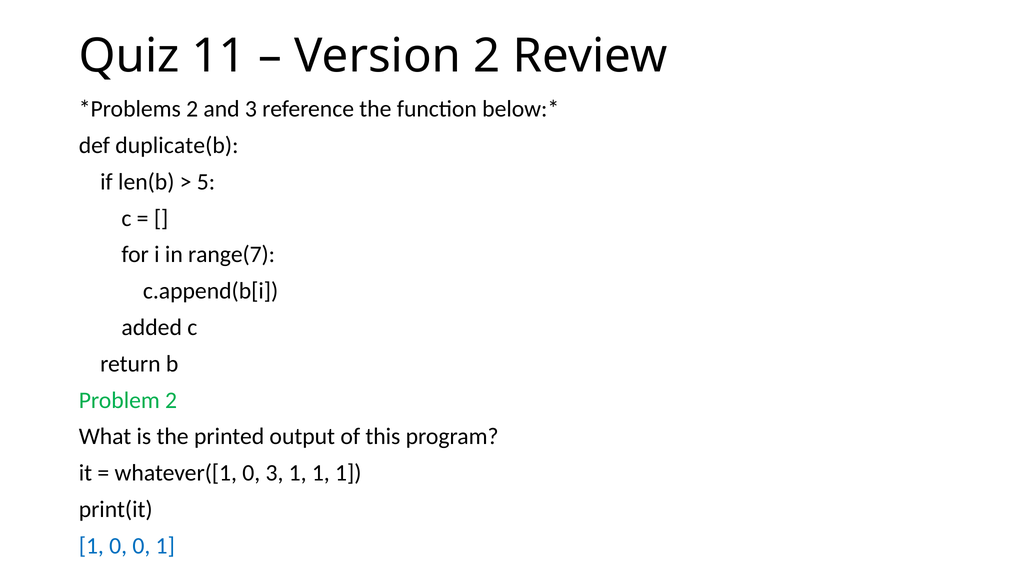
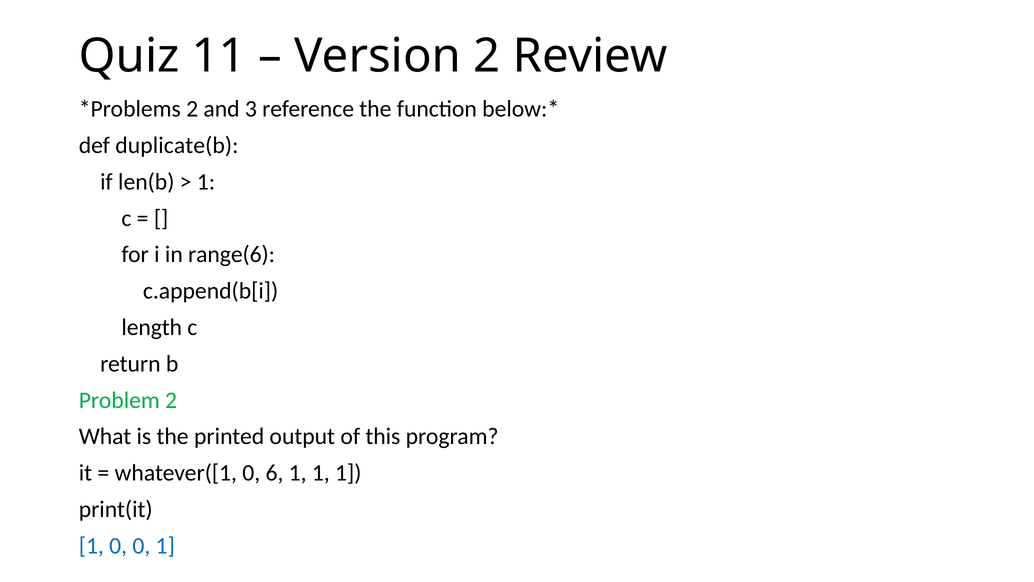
5 at (206, 182): 5 -> 1
range(7: range(7 -> range(6
added: added -> length
0 3: 3 -> 6
